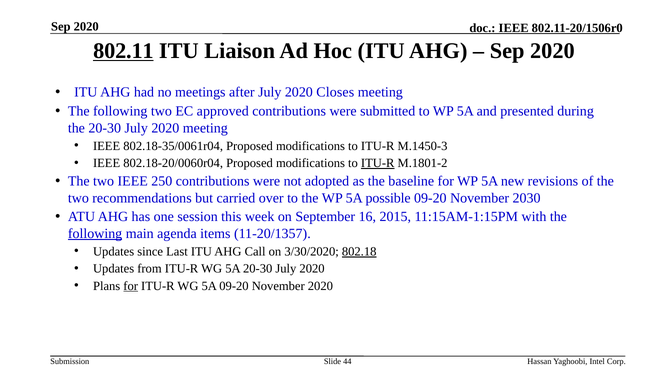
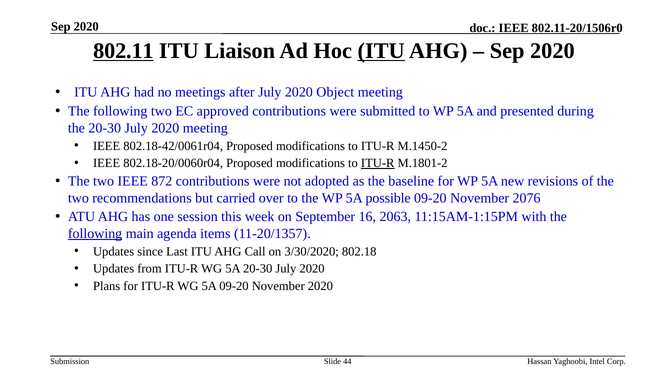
ITU at (381, 51) underline: none -> present
Closes: Closes -> Object
802.18-35/0061r04: 802.18-35/0061r04 -> 802.18-42/0061r04
M.1450-3: M.1450-3 -> M.1450-2
250: 250 -> 872
2030: 2030 -> 2076
2015: 2015 -> 2063
802.18 underline: present -> none
for at (131, 286) underline: present -> none
